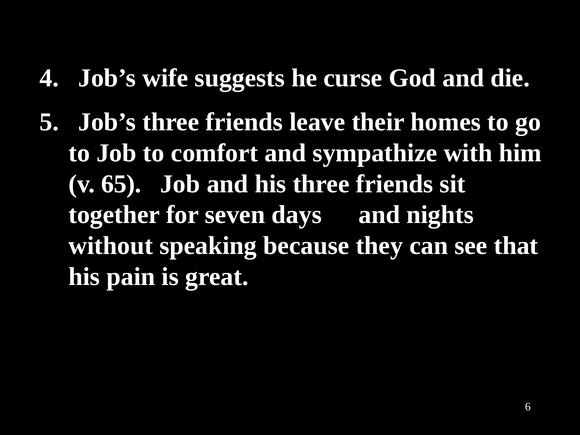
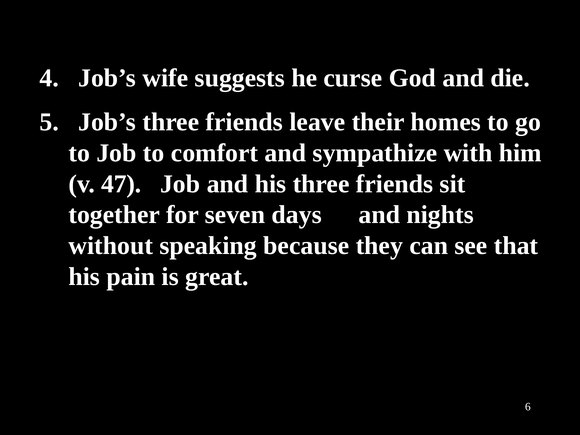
65: 65 -> 47
